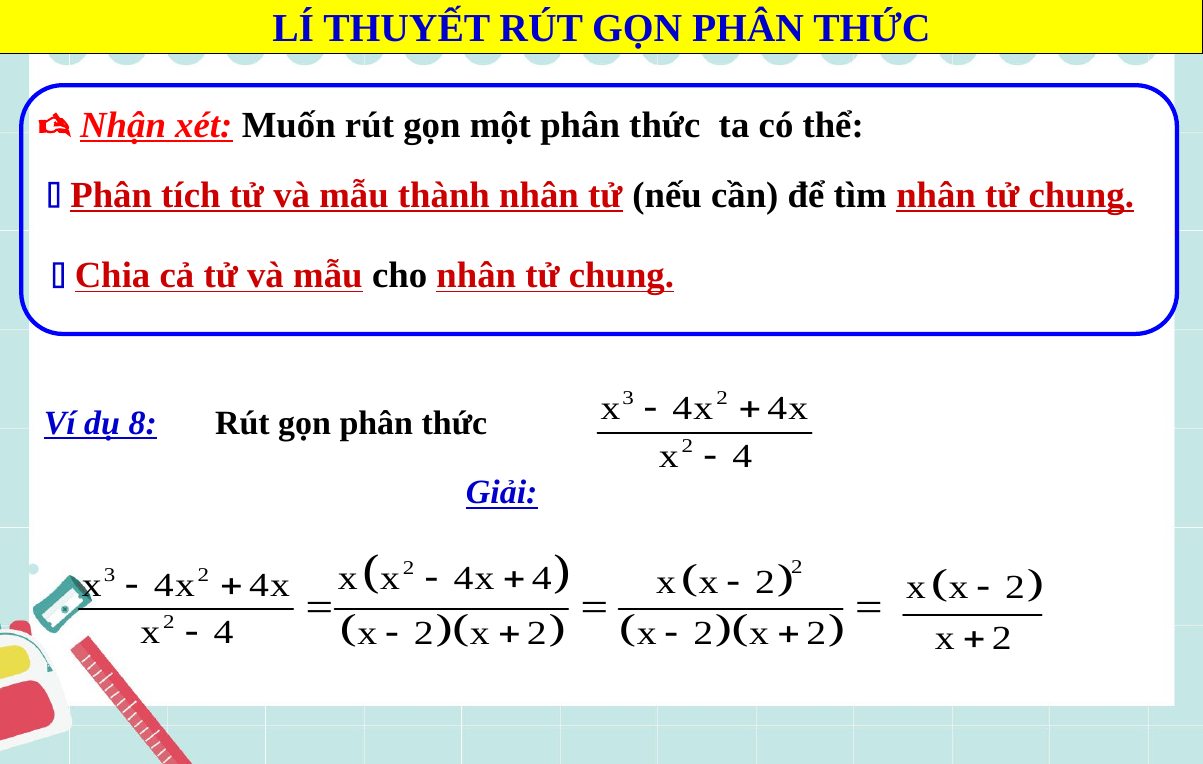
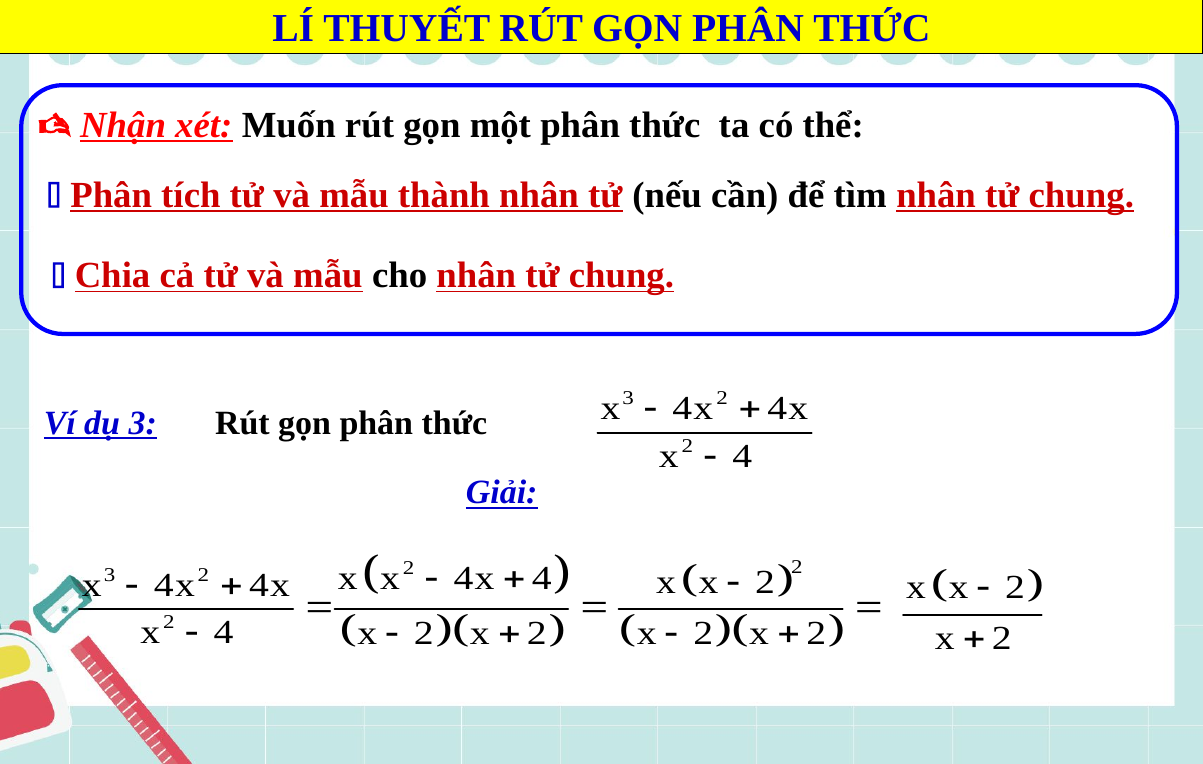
dụ 8: 8 -> 3
